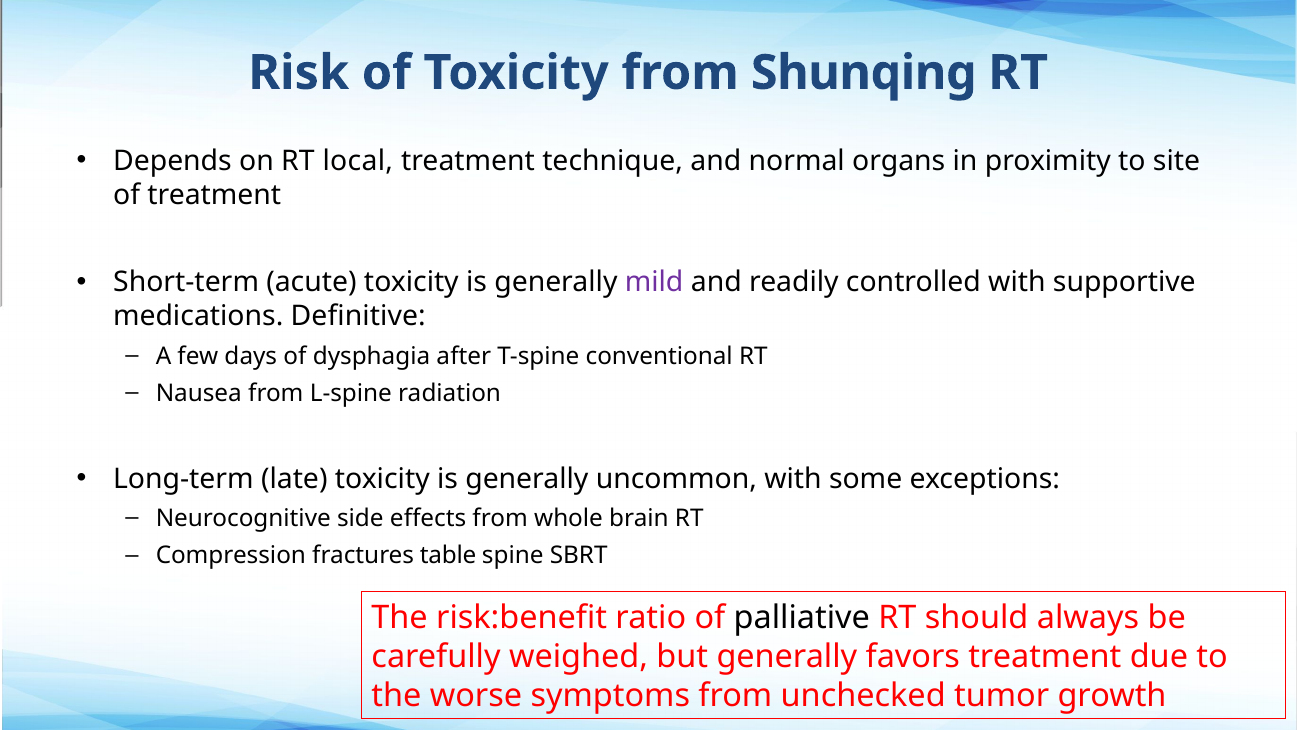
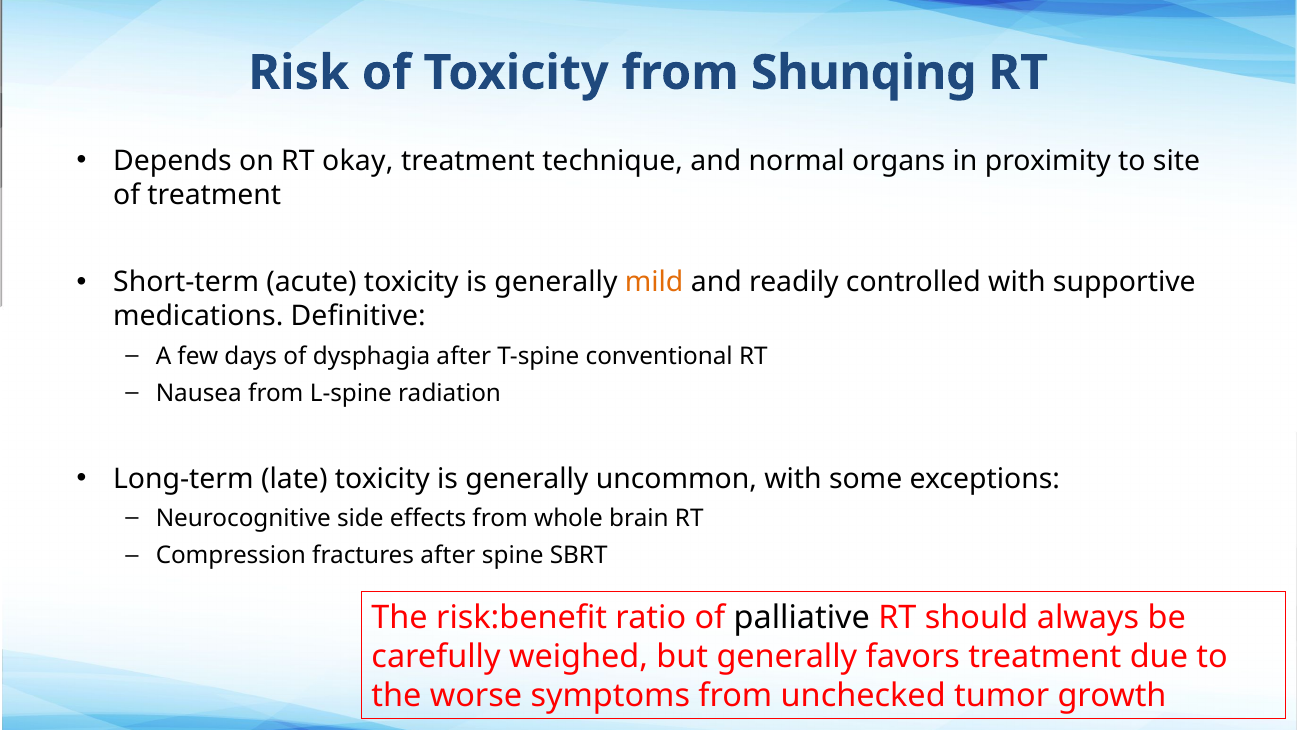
local: local -> okay
mild colour: purple -> orange
fractures table: table -> after
